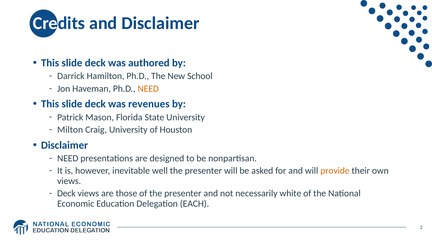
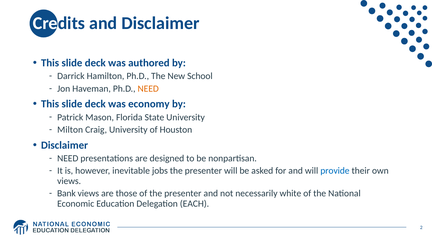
revenues: revenues -> economy
well: well -> jobs
provide colour: orange -> blue
Deck at (66, 193): Deck -> Bank
